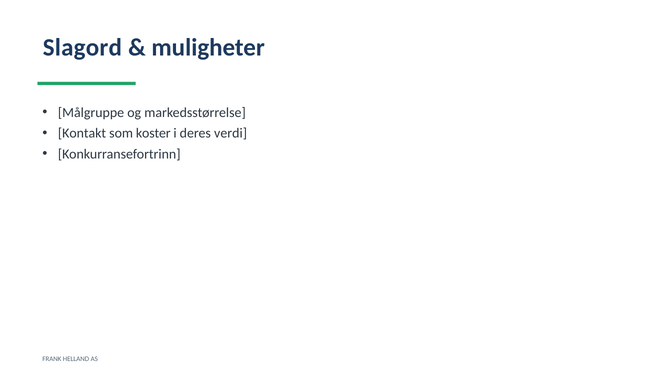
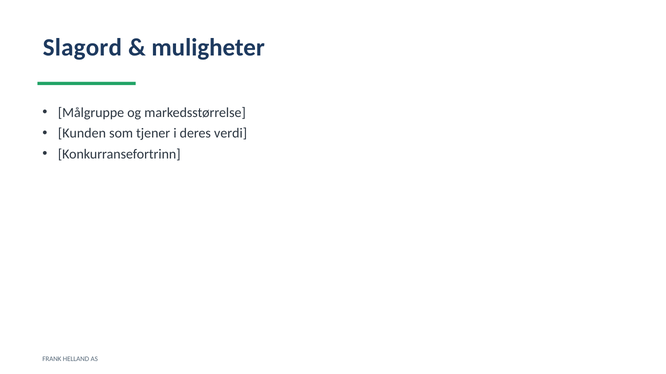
Kontakt: Kontakt -> Kunden
koster: koster -> tjener
